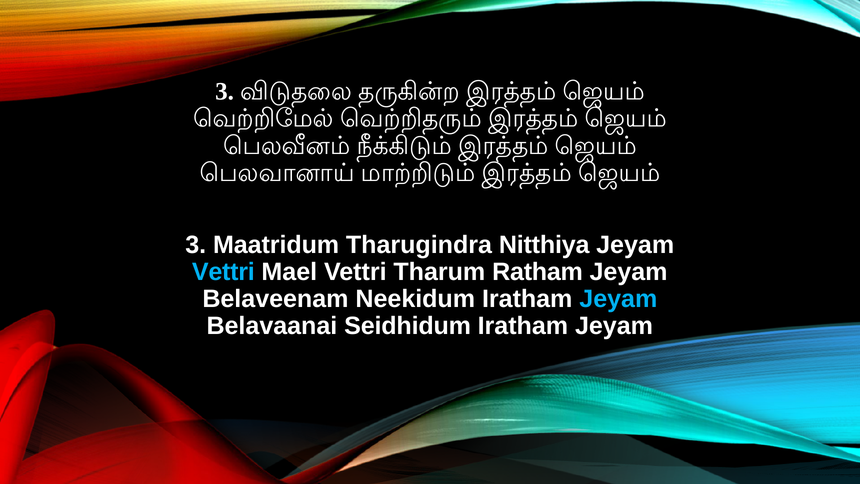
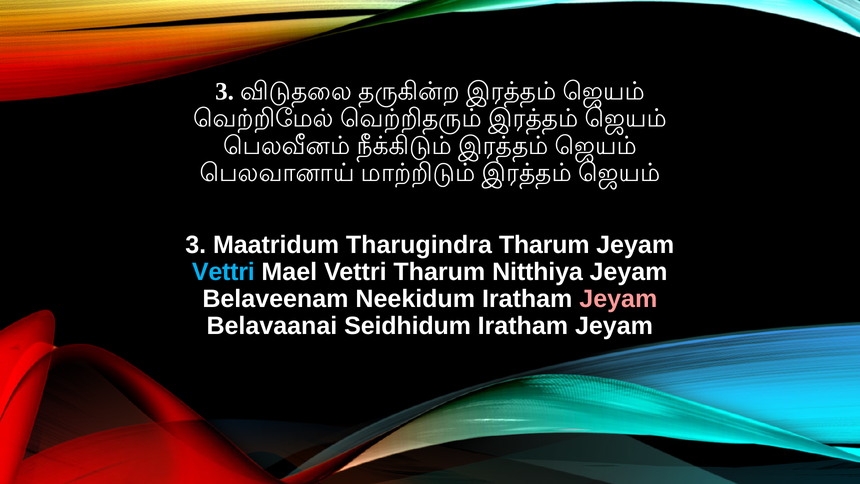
Tharugindra Nitthiya: Nitthiya -> Tharum
Ratham: Ratham -> Nitthiya
Jeyam at (618, 299) colour: light blue -> pink
